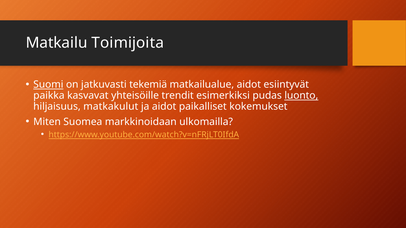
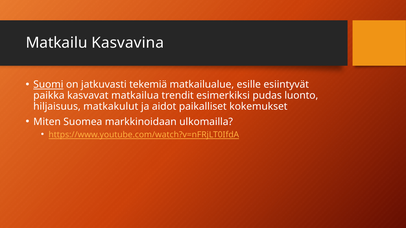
Toimijoita: Toimijoita -> Kasvavina
matkailualue aidot: aidot -> esille
yhteisöille: yhteisöille -> matkailua
luonto underline: present -> none
